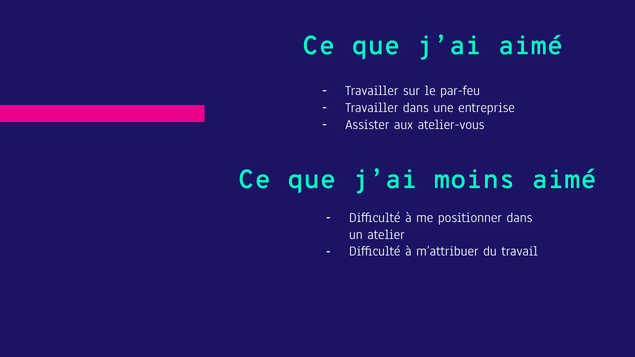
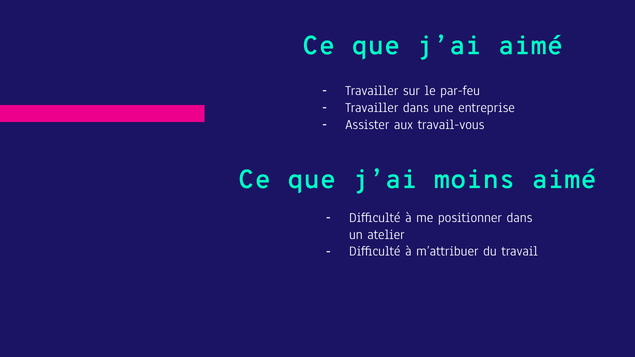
atelier-vous: atelier-vous -> travail-vous
